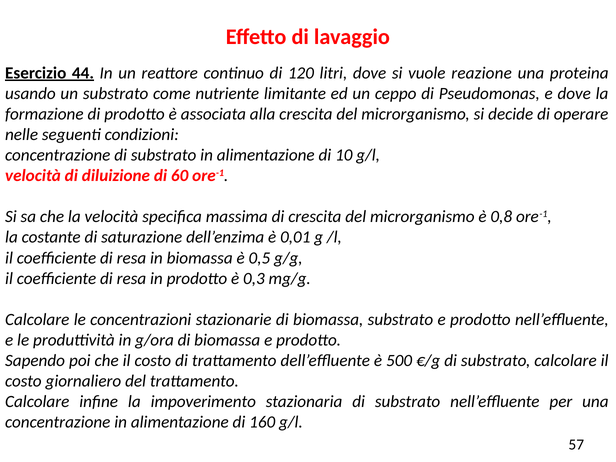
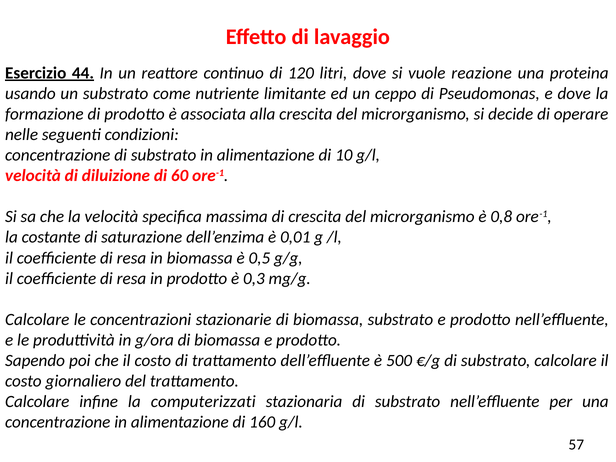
impoverimento: impoverimento -> computerizzati
